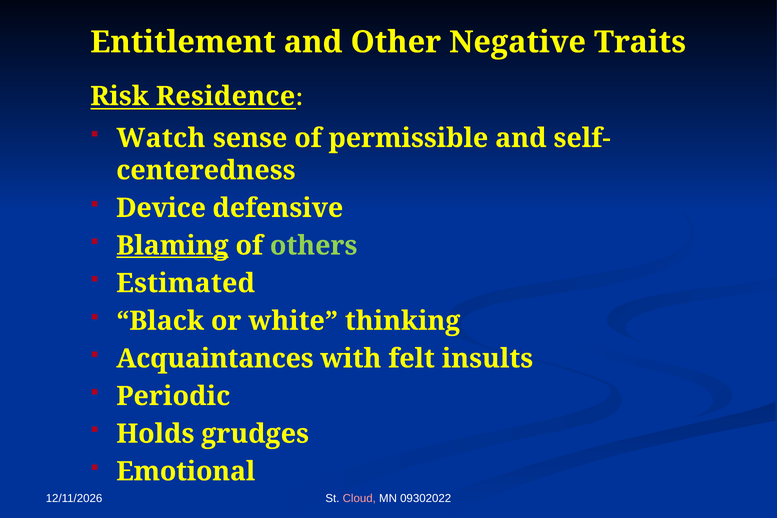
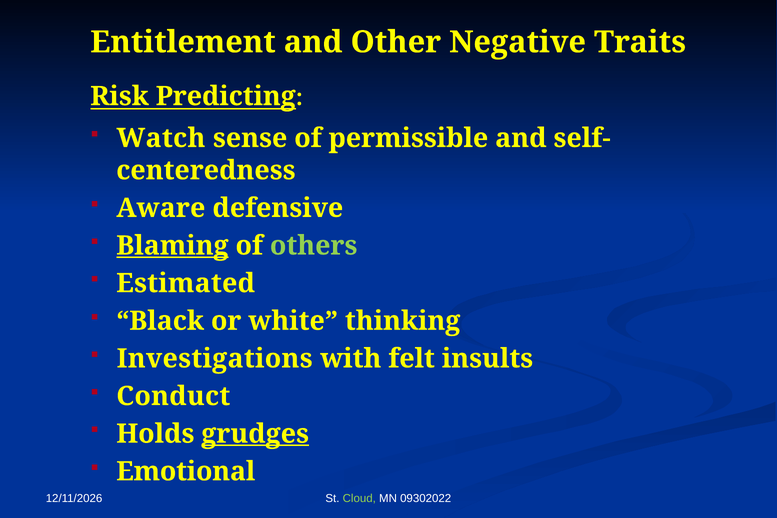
Residence: Residence -> Predicting
Device: Device -> Aware
Acquaintances: Acquaintances -> Investigations
Periodic: Periodic -> Conduct
grudges underline: none -> present
Cloud colour: pink -> light green
